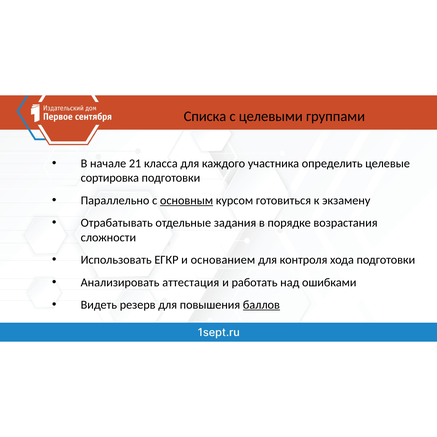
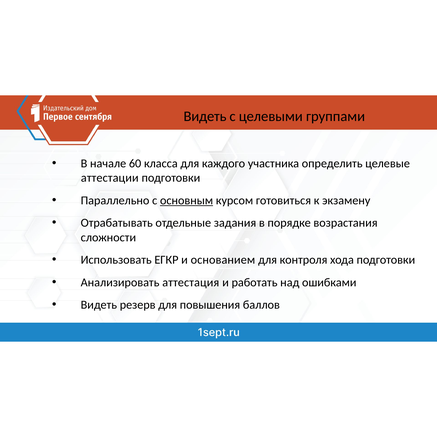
Списка at (205, 116): Списка -> Видеть
21: 21 -> 60
сортировка: сортировка -> аттестации
баллов underline: present -> none
